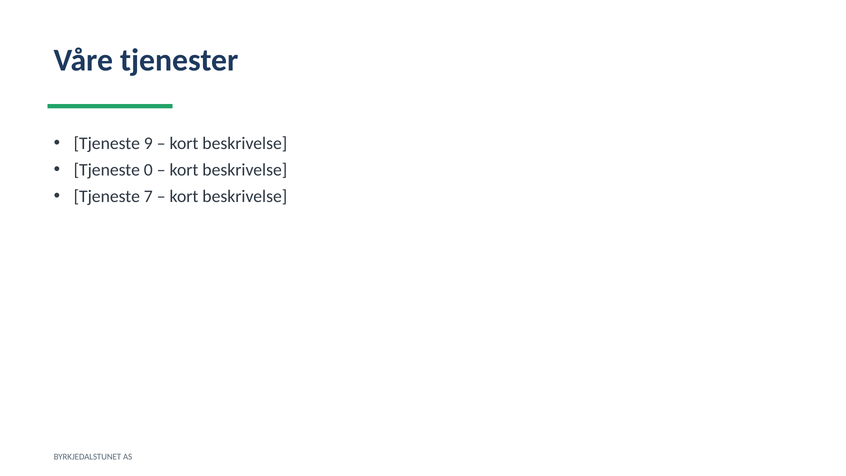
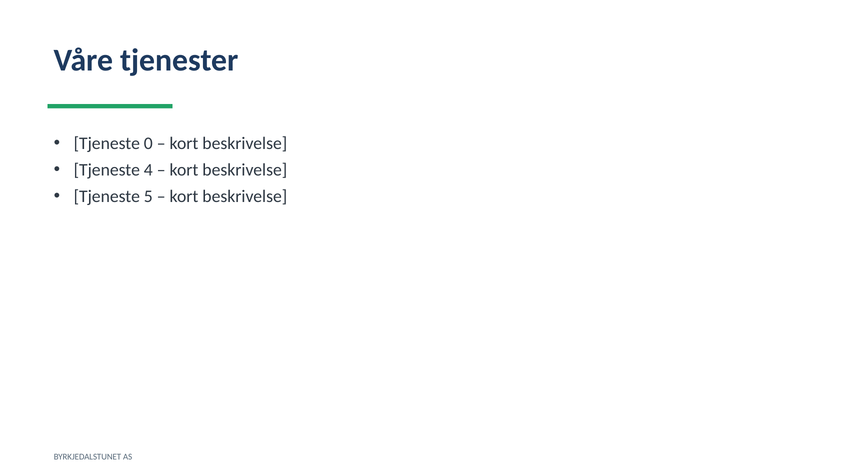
9: 9 -> 0
0: 0 -> 4
7: 7 -> 5
